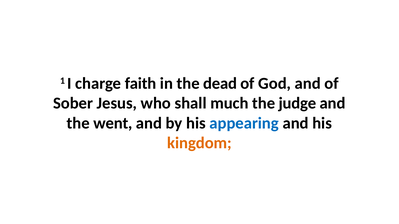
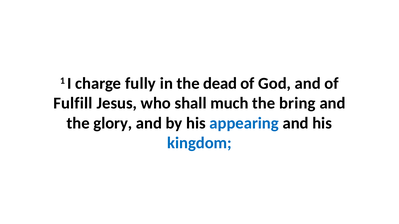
faith: faith -> fully
Sober: Sober -> Fulfill
judge: judge -> bring
went: went -> glory
kingdom colour: orange -> blue
